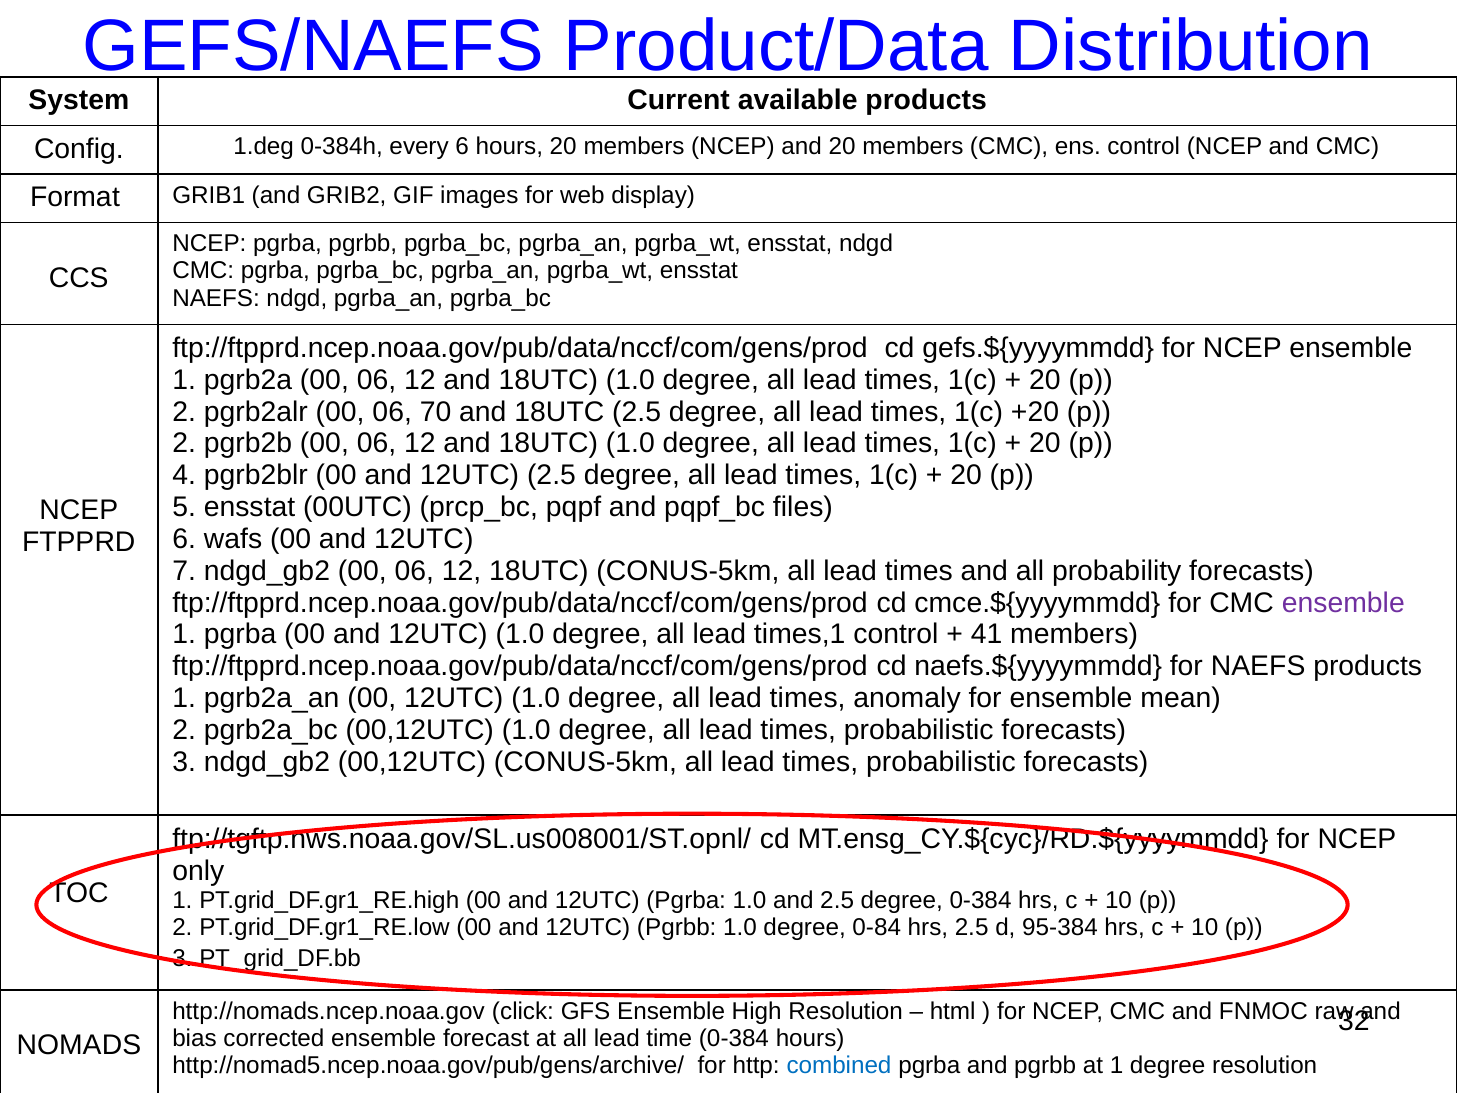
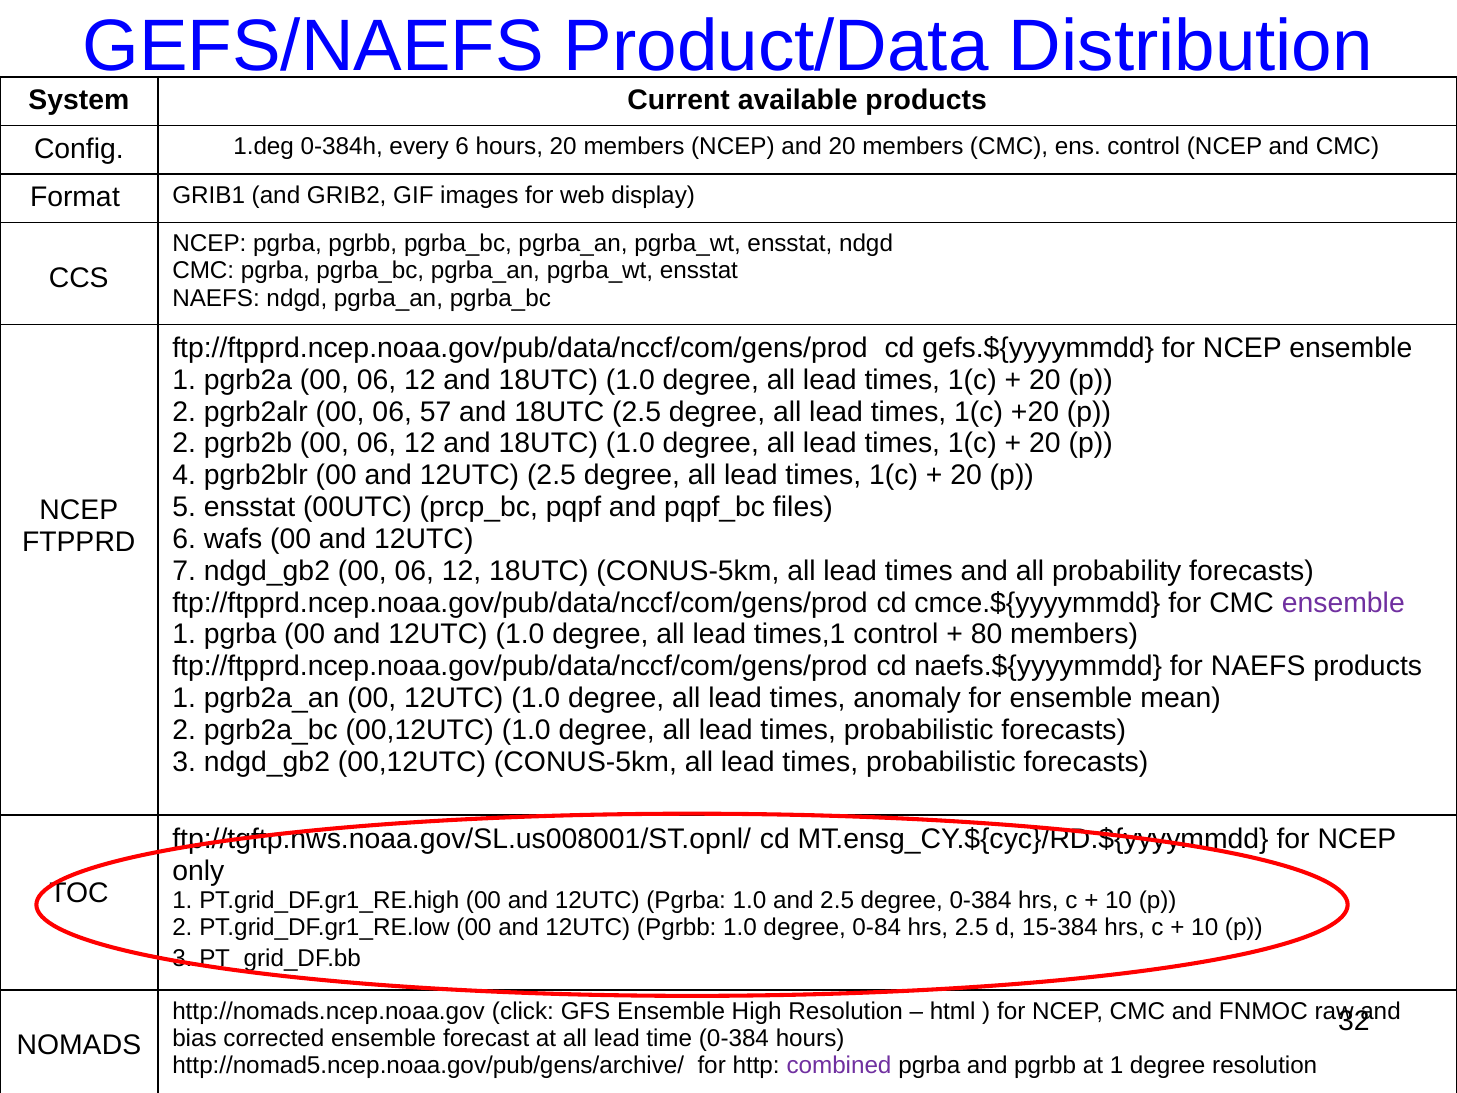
70: 70 -> 57
41: 41 -> 80
95-384: 95-384 -> 15-384
combined colour: blue -> purple
